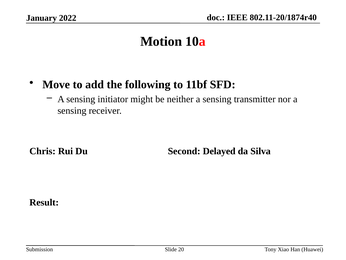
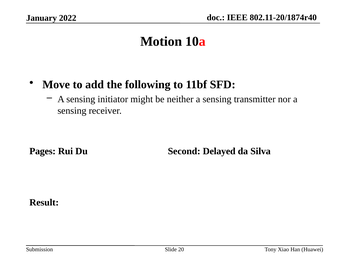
Chris: Chris -> Pages
